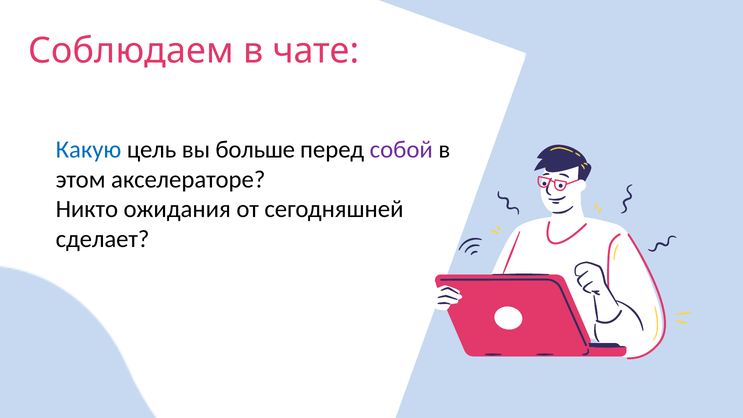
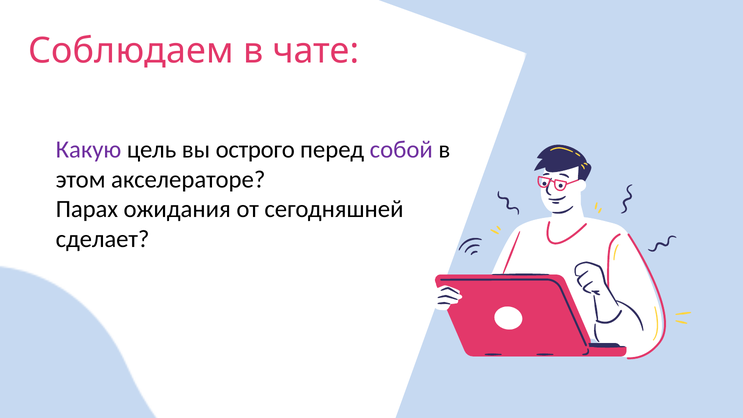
Какую colour: blue -> purple
больше: больше -> острого
Никто: Никто -> Парах
